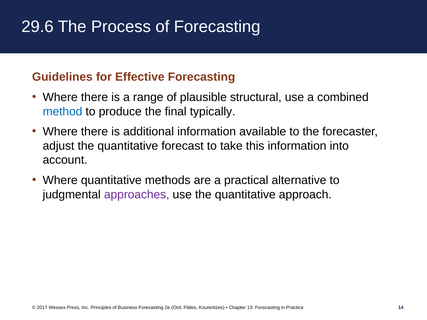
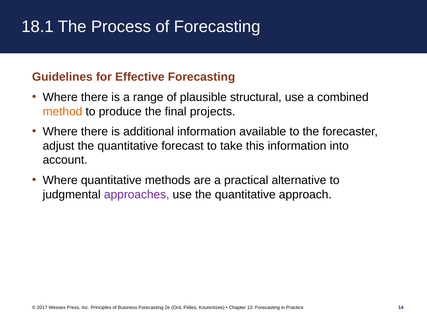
29.6: 29.6 -> 18.1
method colour: blue -> orange
typically: typically -> projects
